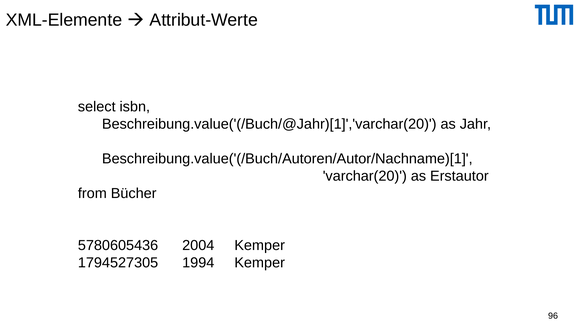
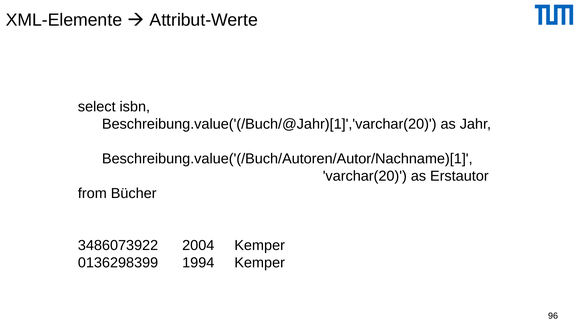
5780605436: 5780605436 -> 3486073922
1794527305: 1794527305 -> 0136298399
